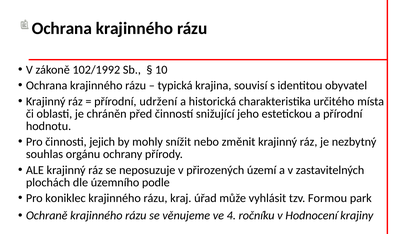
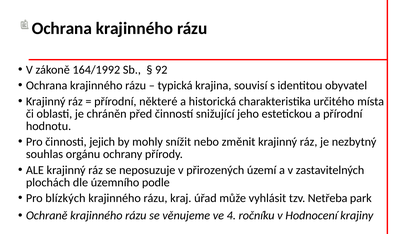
102/1992: 102/1992 -> 164/1992
10: 10 -> 92
udržení: udržení -> některé
koniklec: koniklec -> blízkých
Formou: Formou -> Netřeba
